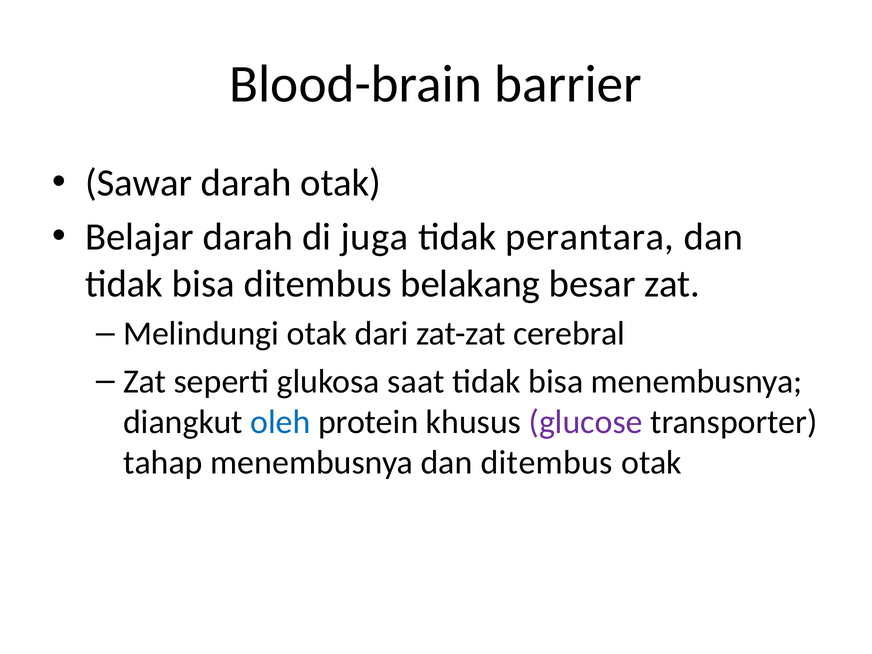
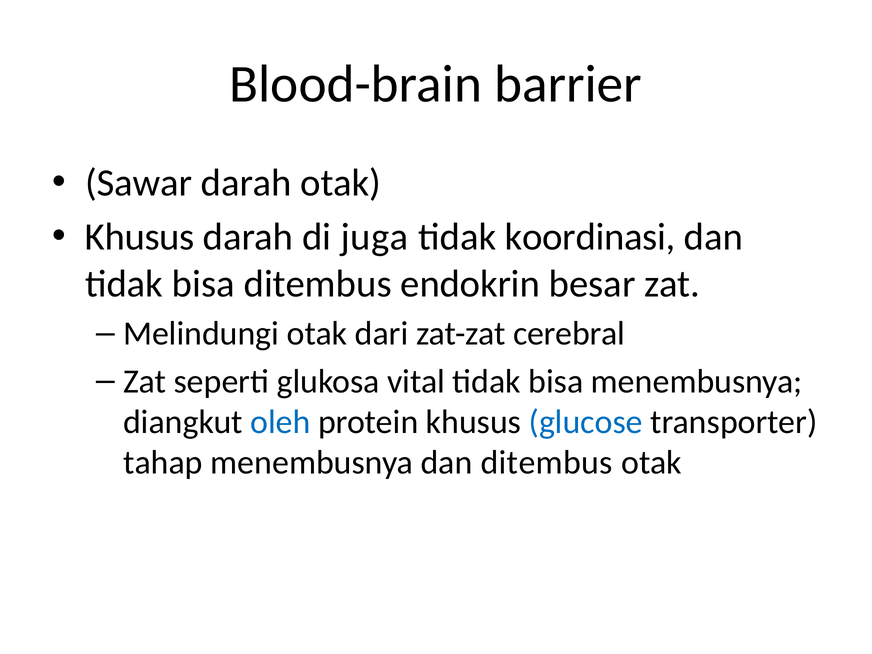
Belajar at (139, 237): Belajar -> Khusus
perantara: perantara -> koordinasi
belakang: belakang -> endokrin
saat: saat -> vital
glucose colour: purple -> blue
